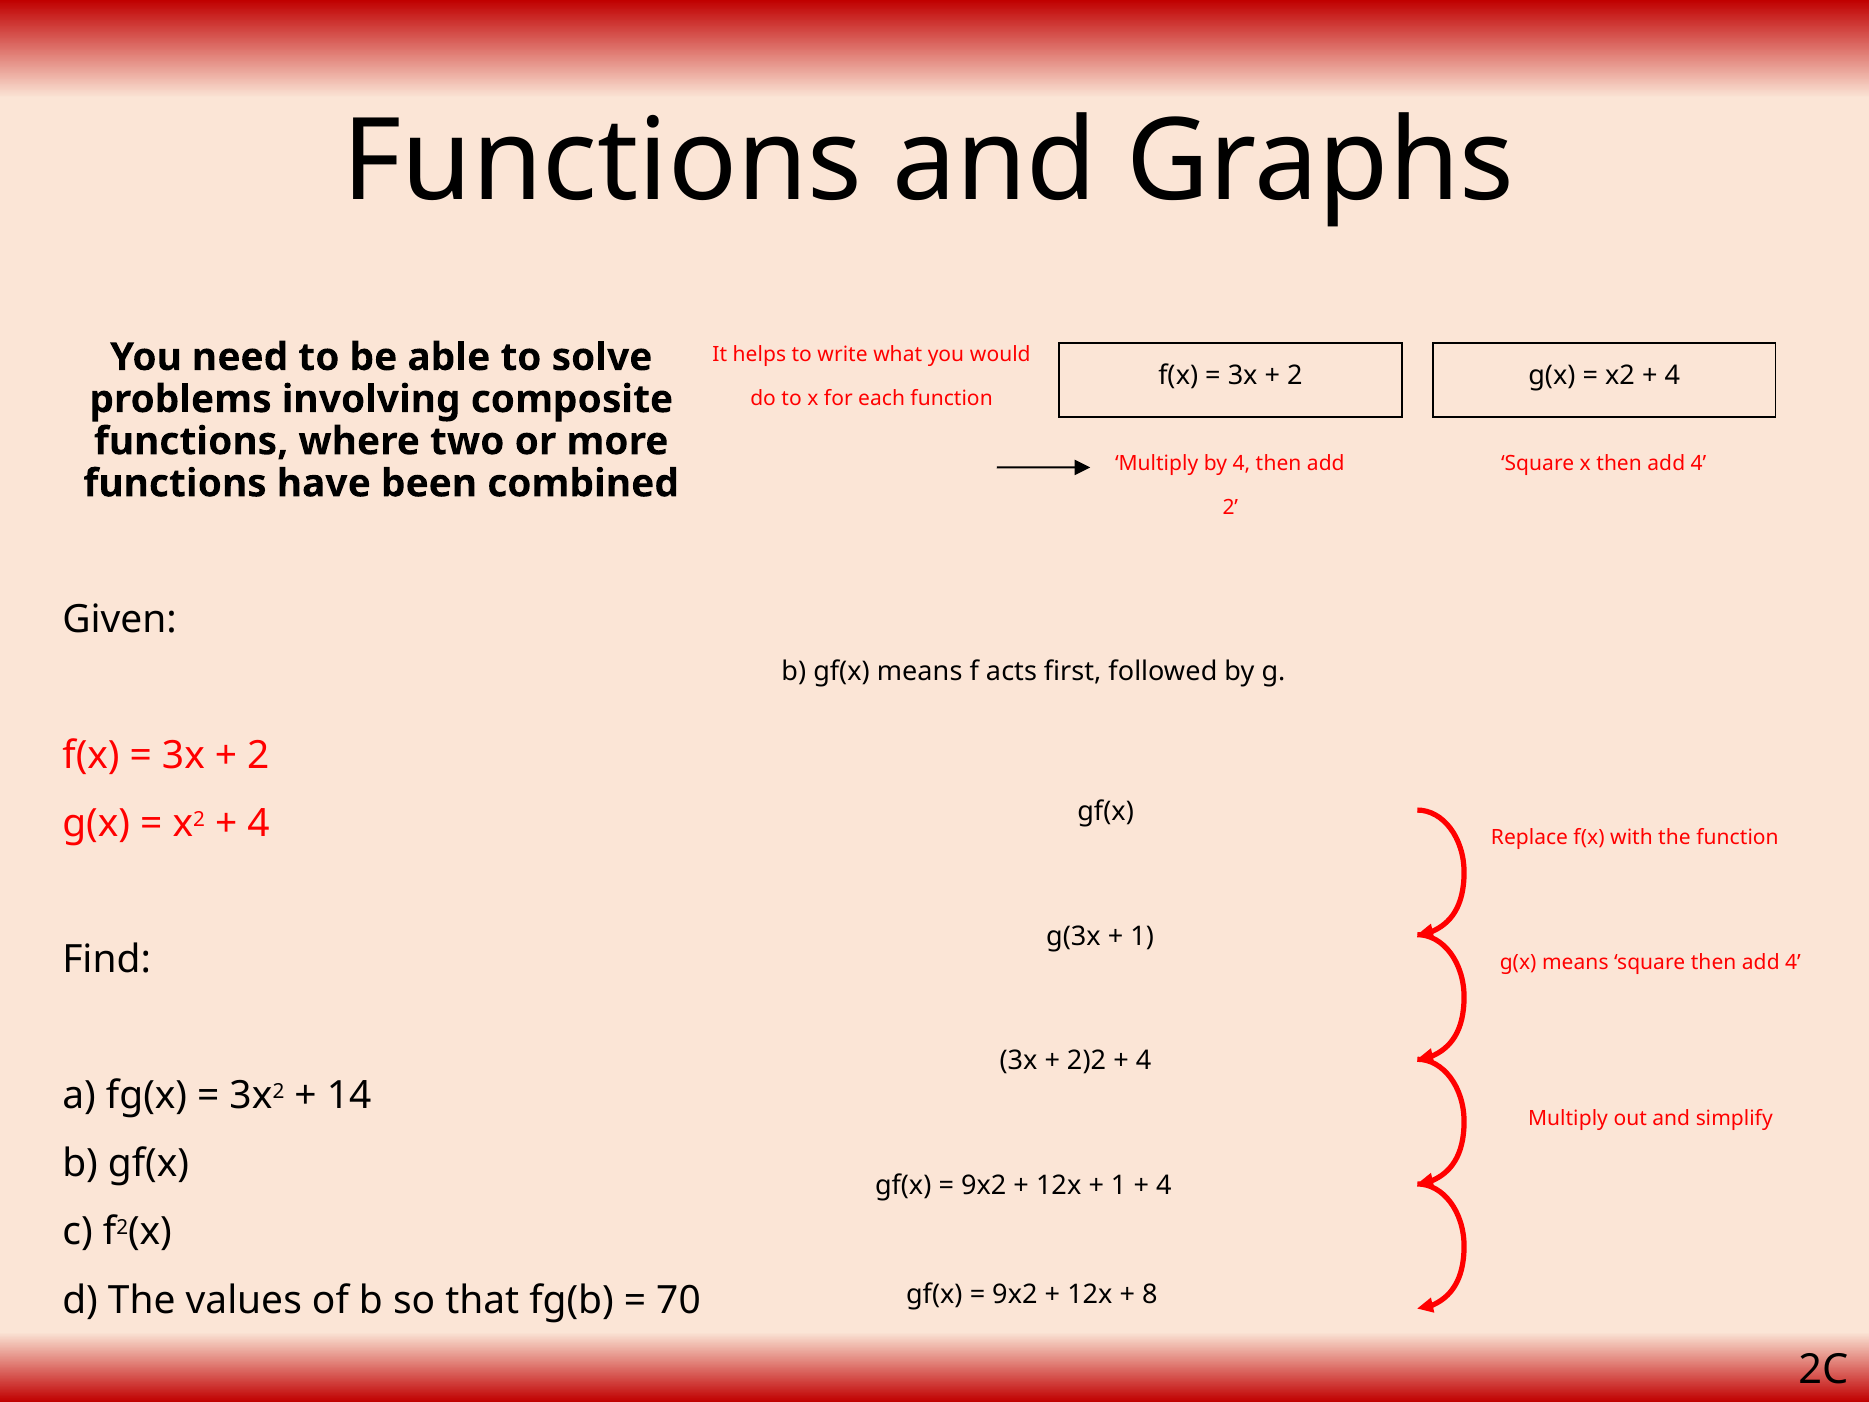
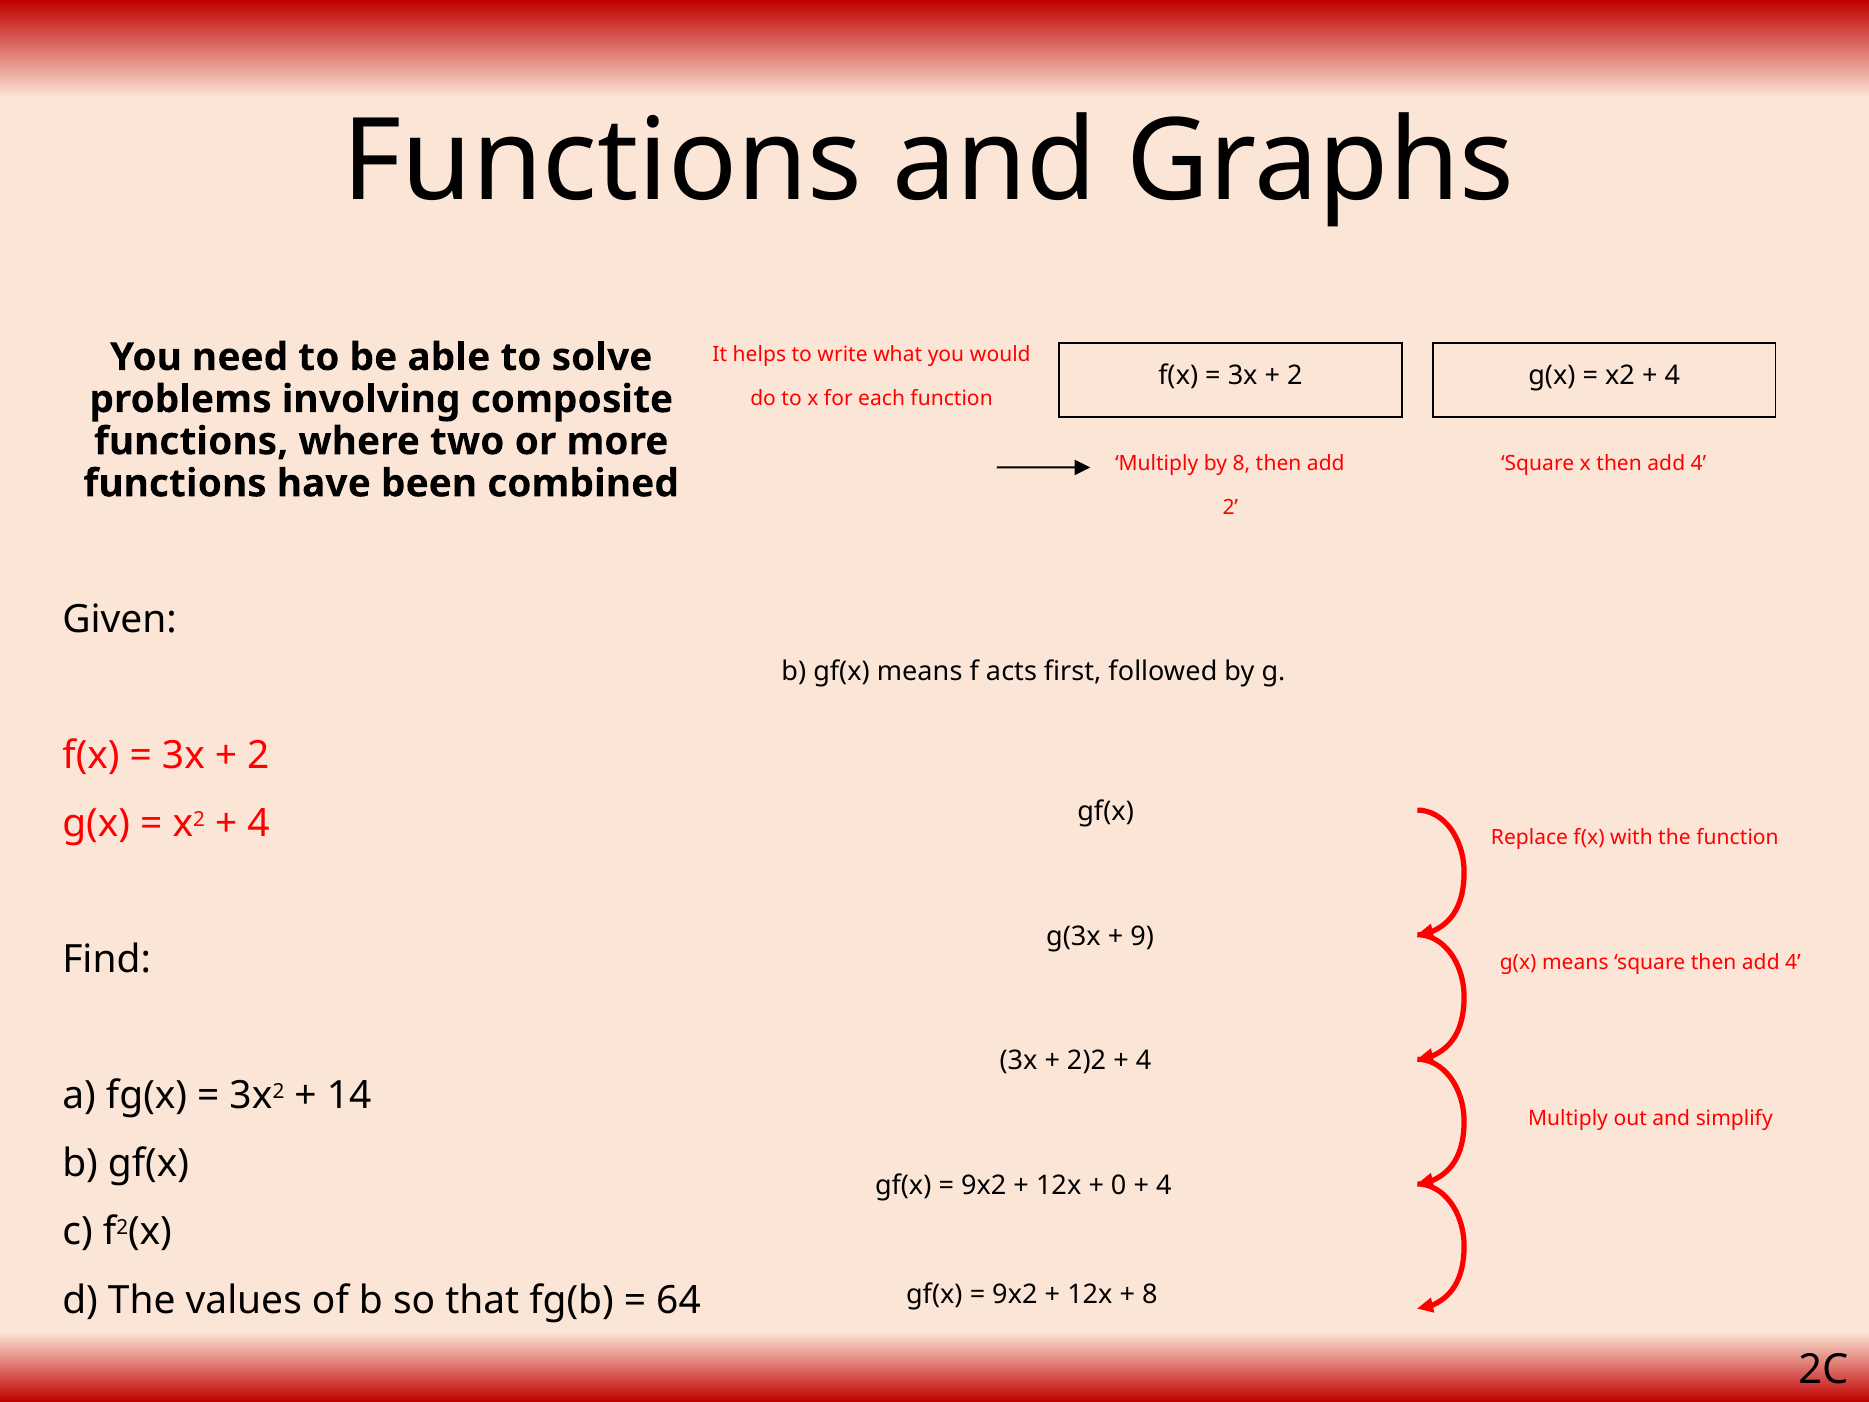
by 4: 4 -> 8
1 at (1142, 936): 1 -> 9
1 at (1119, 1185): 1 -> 0
70: 70 -> 64
